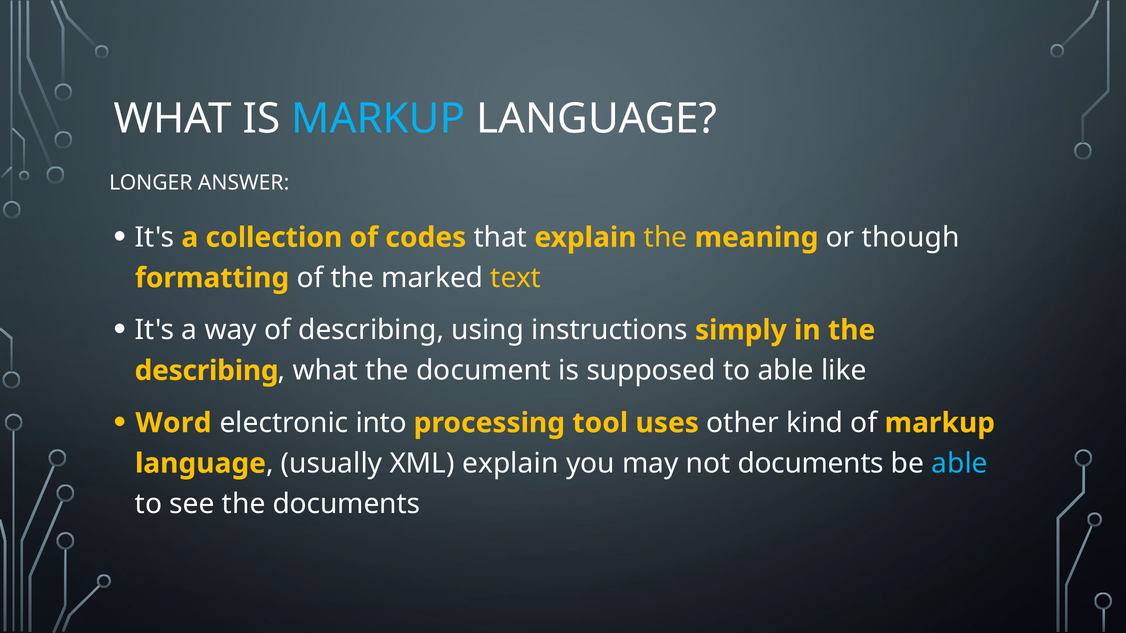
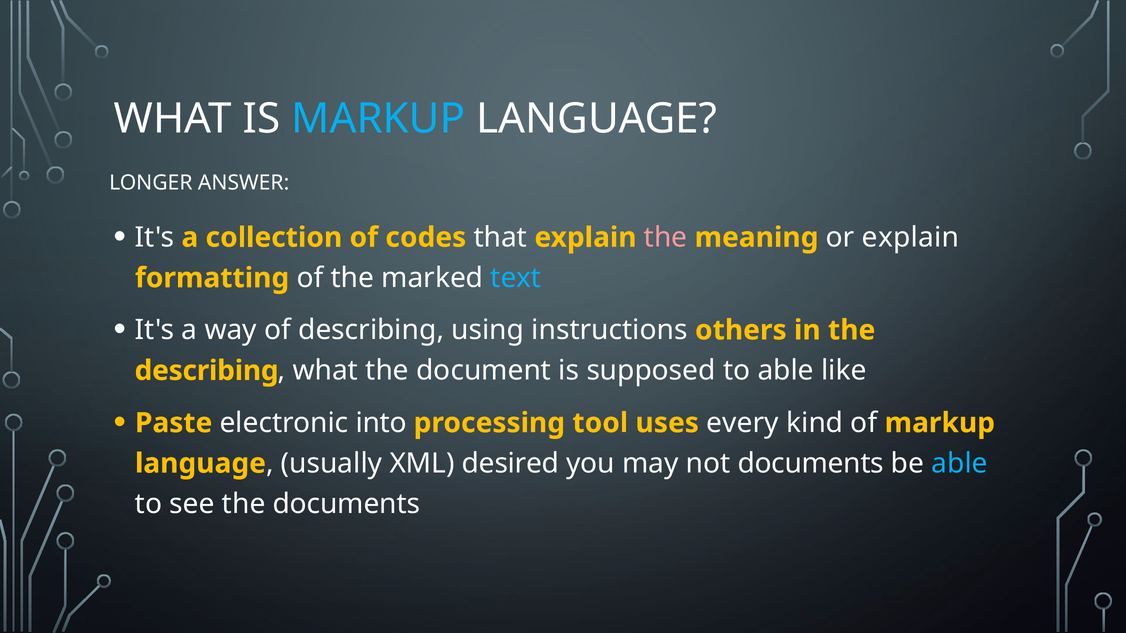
the at (666, 238) colour: yellow -> pink
or though: though -> explain
text colour: yellow -> light blue
simply: simply -> others
Word: Word -> Paste
other: other -> every
XML explain: explain -> desired
